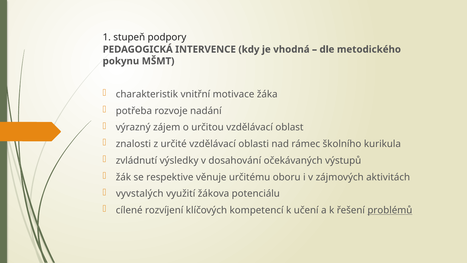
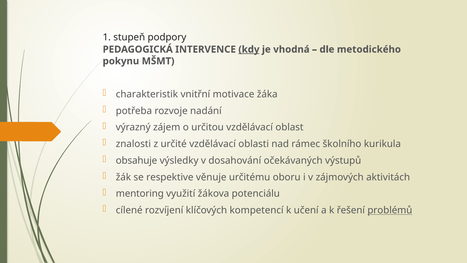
kdy underline: none -> present
zvládnutí: zvládnutí -> obsahuje
vyvstalých: vyvstalých -> mentoring
